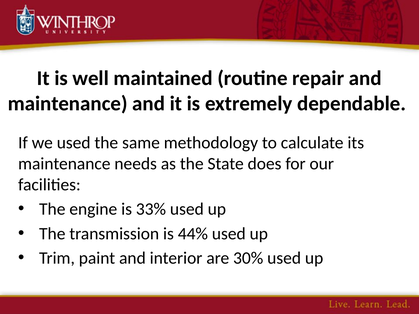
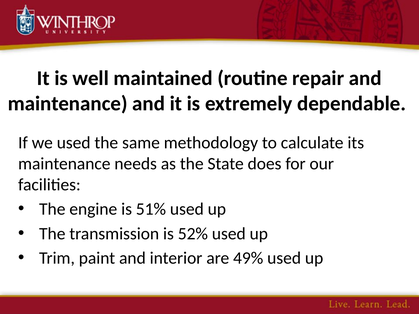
33%: 33% -> 51%
44%: 44% -> 52%
30%: 30% -> 49%
